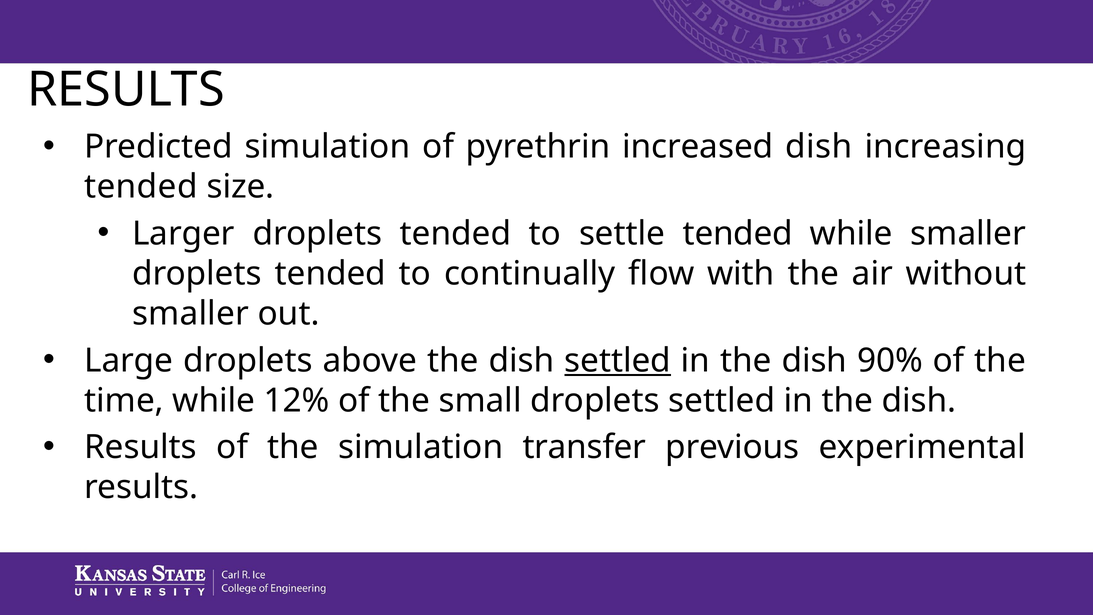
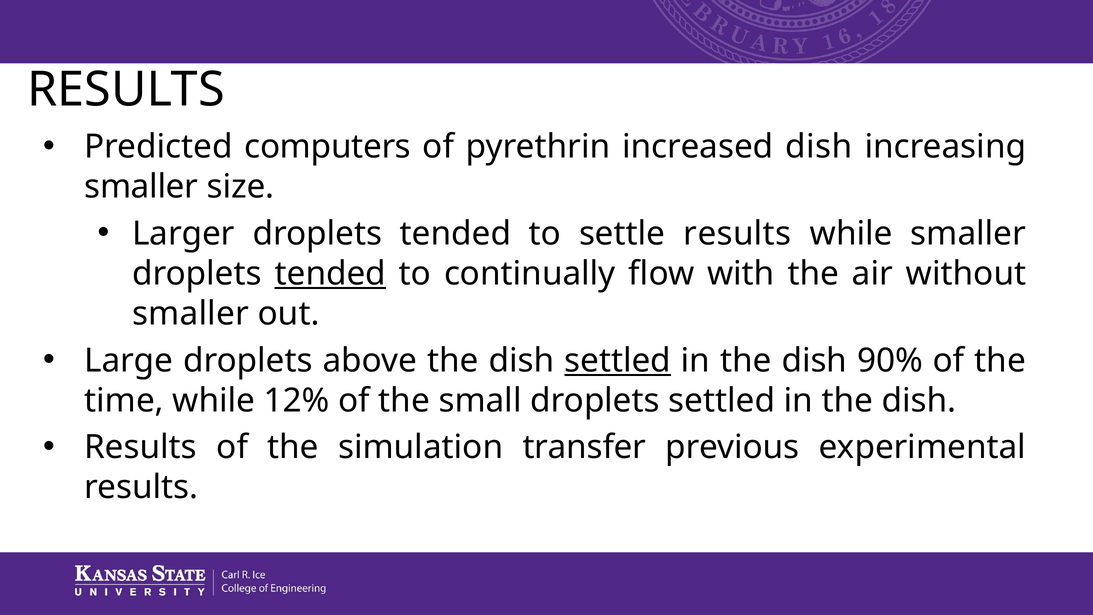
Predicted simulation: simulation -> computers
tended at (141, 187): tended -> smaller
settle tended: tended -> results
tended at (330, 274) underline: none -> present
